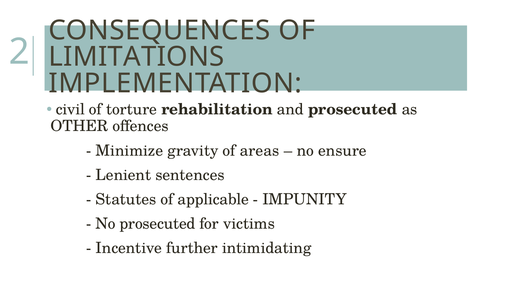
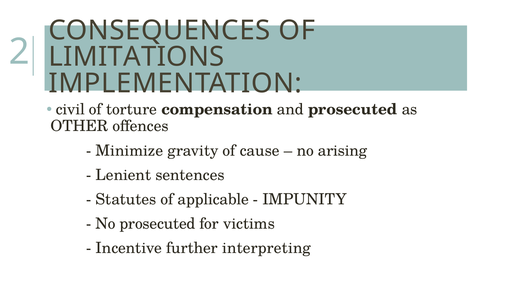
rehabilitation: rehabilitation -> compensation
areas: areas -> cause
ensure: ensure -> arising
intimidating: intimidating -> interpreting
